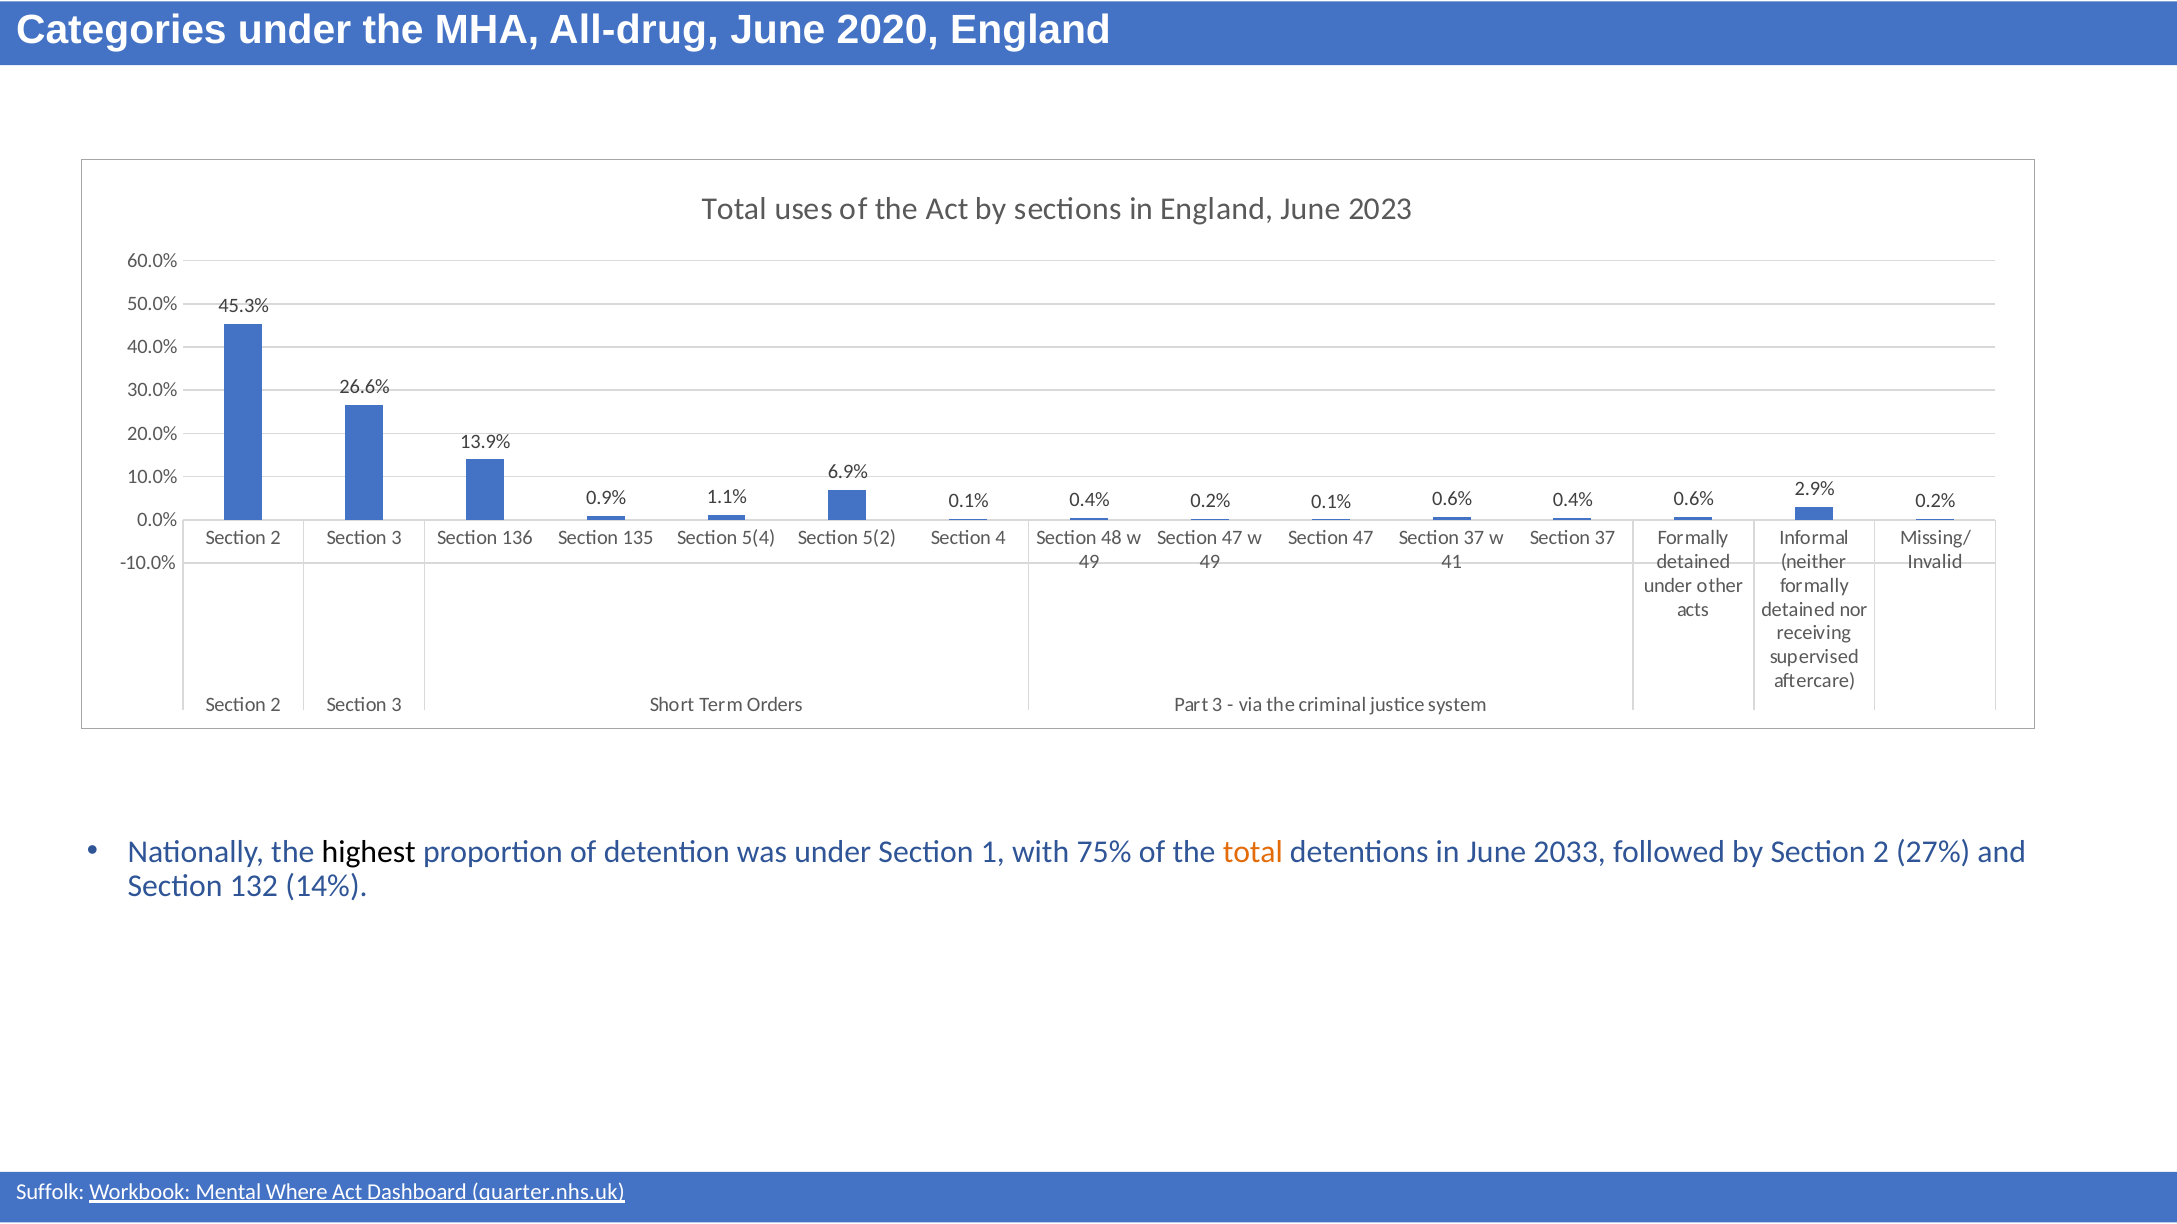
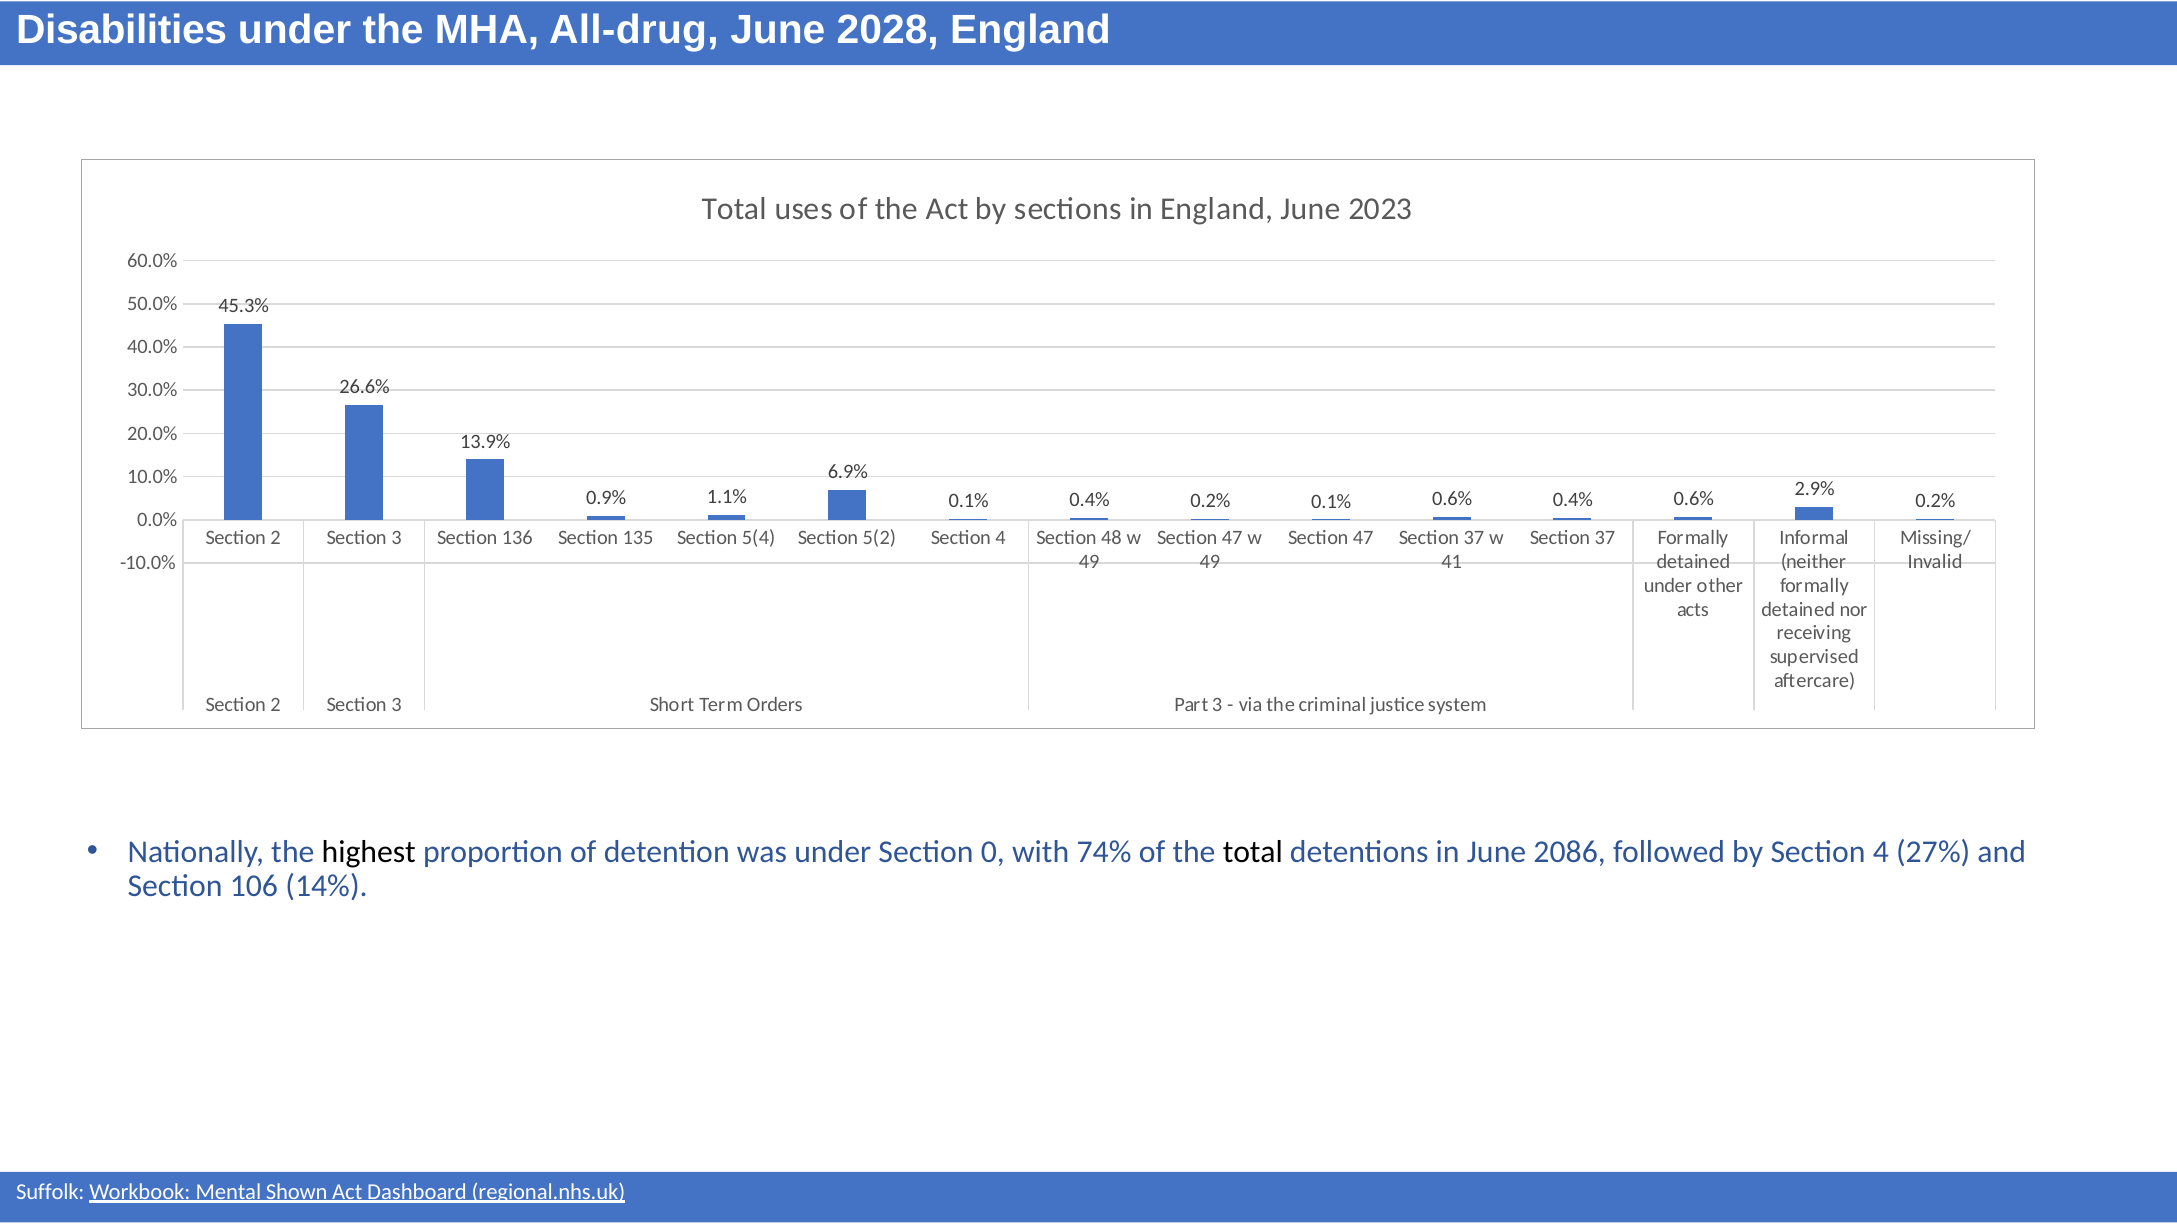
Categories: Categories -> Disabilities
2020: 2020 -> 2028
1: 1 -> 0
75%: 75% -> 74%
total at (1253, 852) colour: orange -> black
2033: 2033 -> 2086
by Section 2: 2 -> 4
132: 132 -> 106
Where: Where -> Shown
quarter.nhs.uk: quarter.nhs.uk -> regional.nhs.uk
